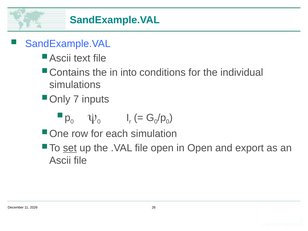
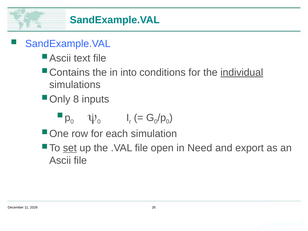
individual underline: none -> present
7: 7 -> 8
in Open: Open -> Need
